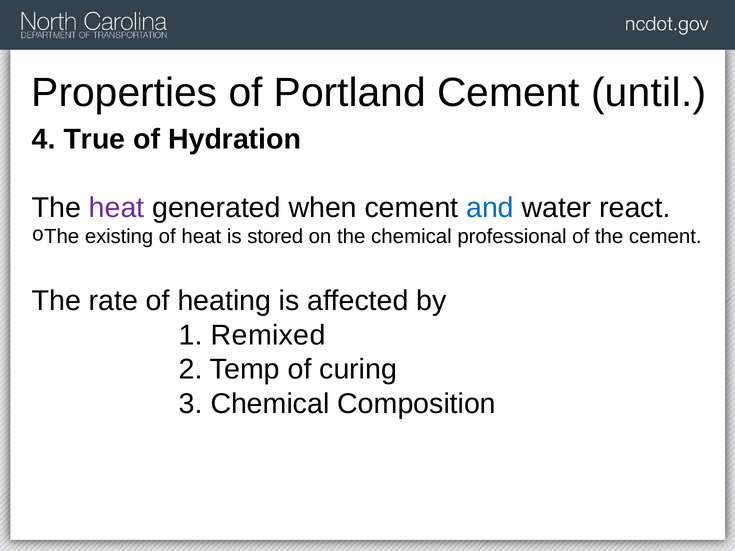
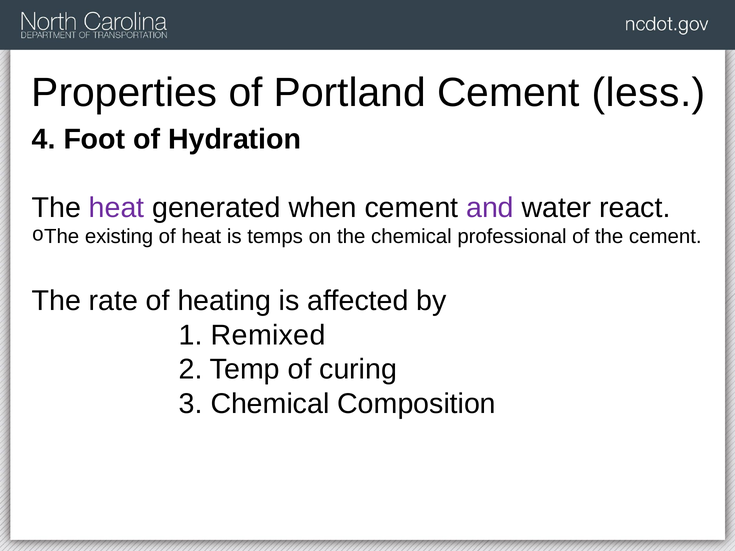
until: until -> less
True: True -> Foot
and colour: blue -> purple
stored: stored -> temps
